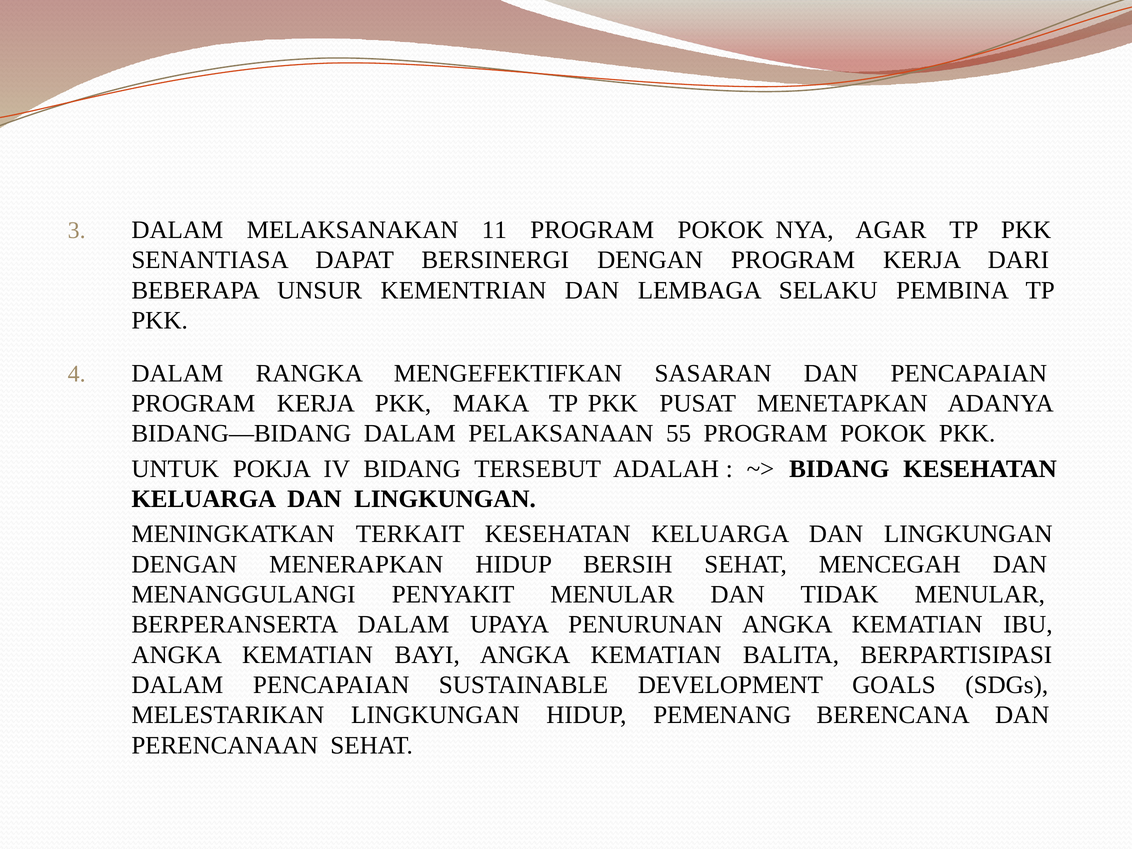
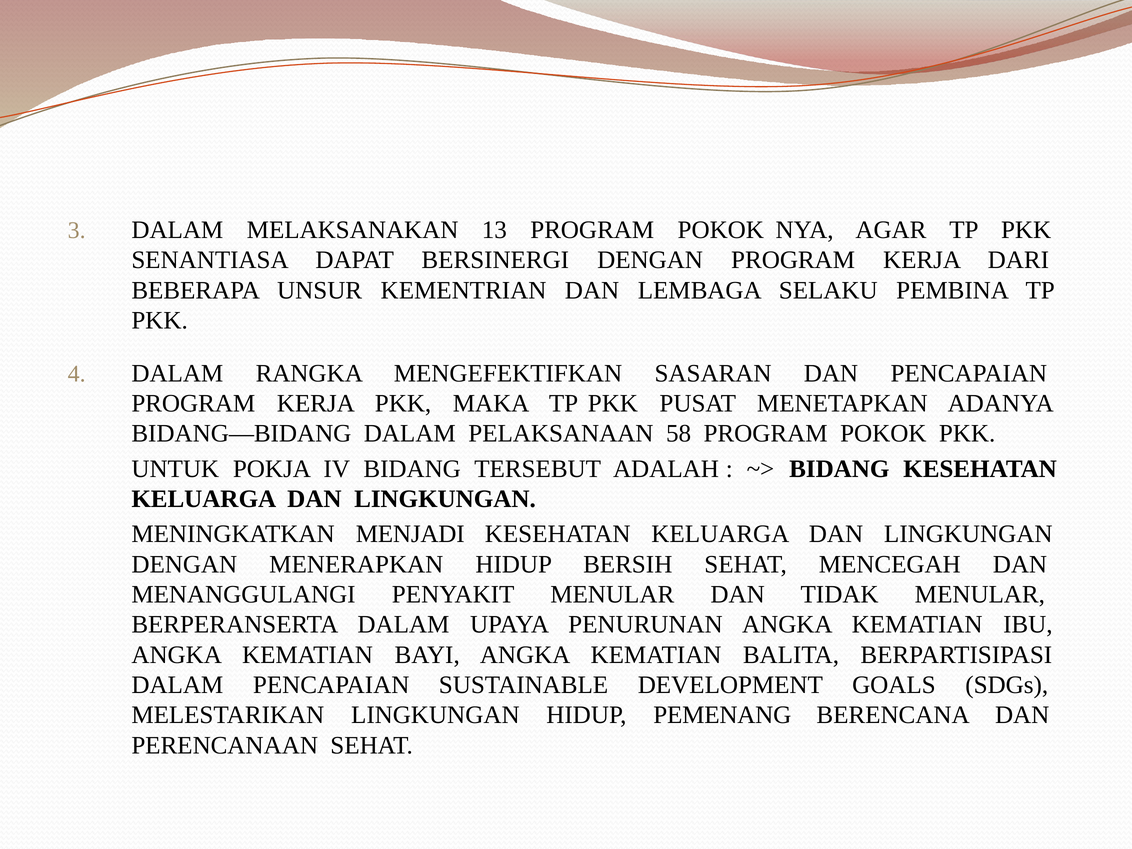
11: 11 -> 13
55: 55 -> 58
TERKAIT: TERKAIT -> MENJADI
